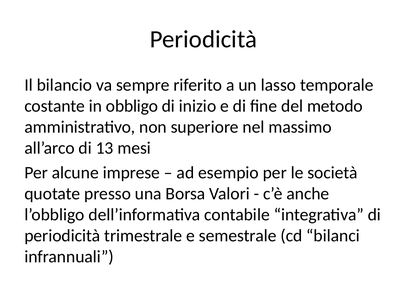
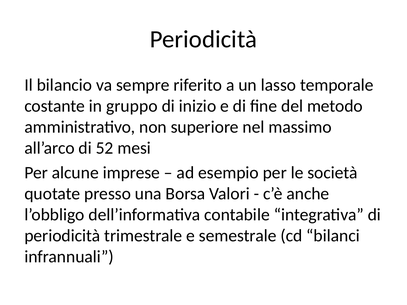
obbligo: obbligo -> gruppo
13: 13 -> 52
